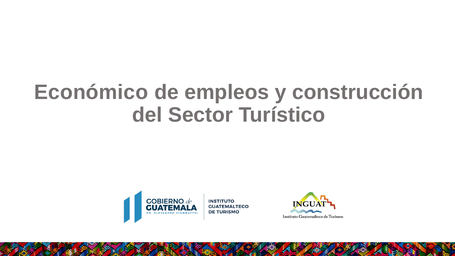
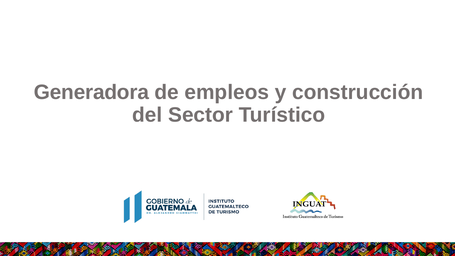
Económico: Económico -> Generadora
